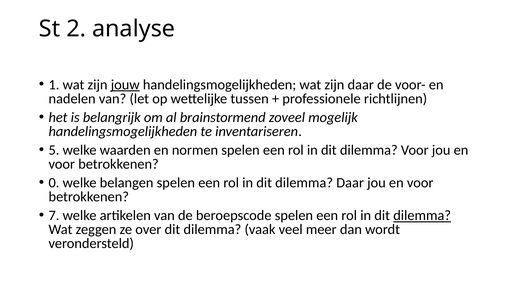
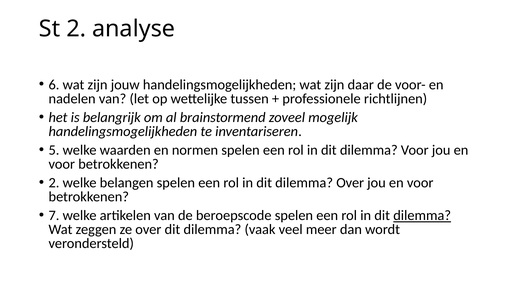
1: 1 -> 6
jouw underline: present -> none
0 at (54, 183): 0 -> 2
dilemma Daar: Daar -> Over
